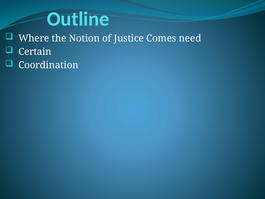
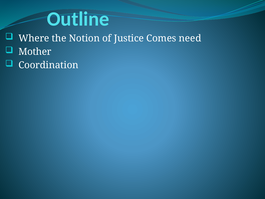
Certain: Certain -> Mother
